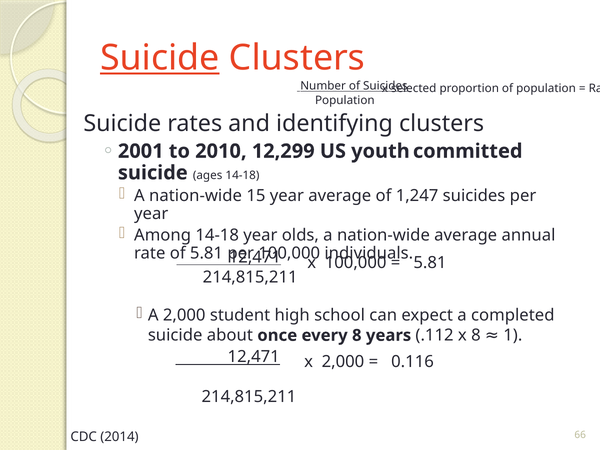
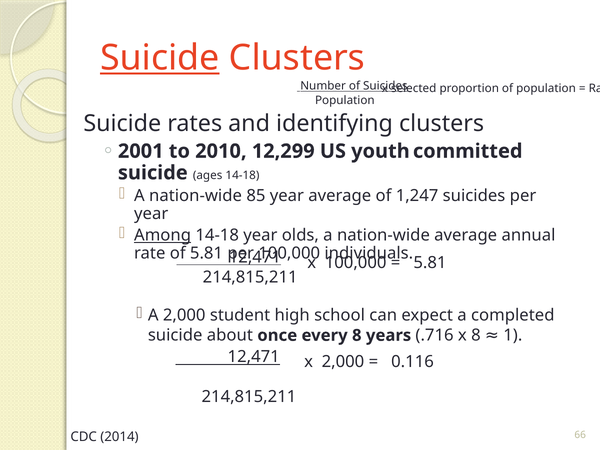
15: 15 -> 85
Among underline: none -> present
.112: .112 -> .716
